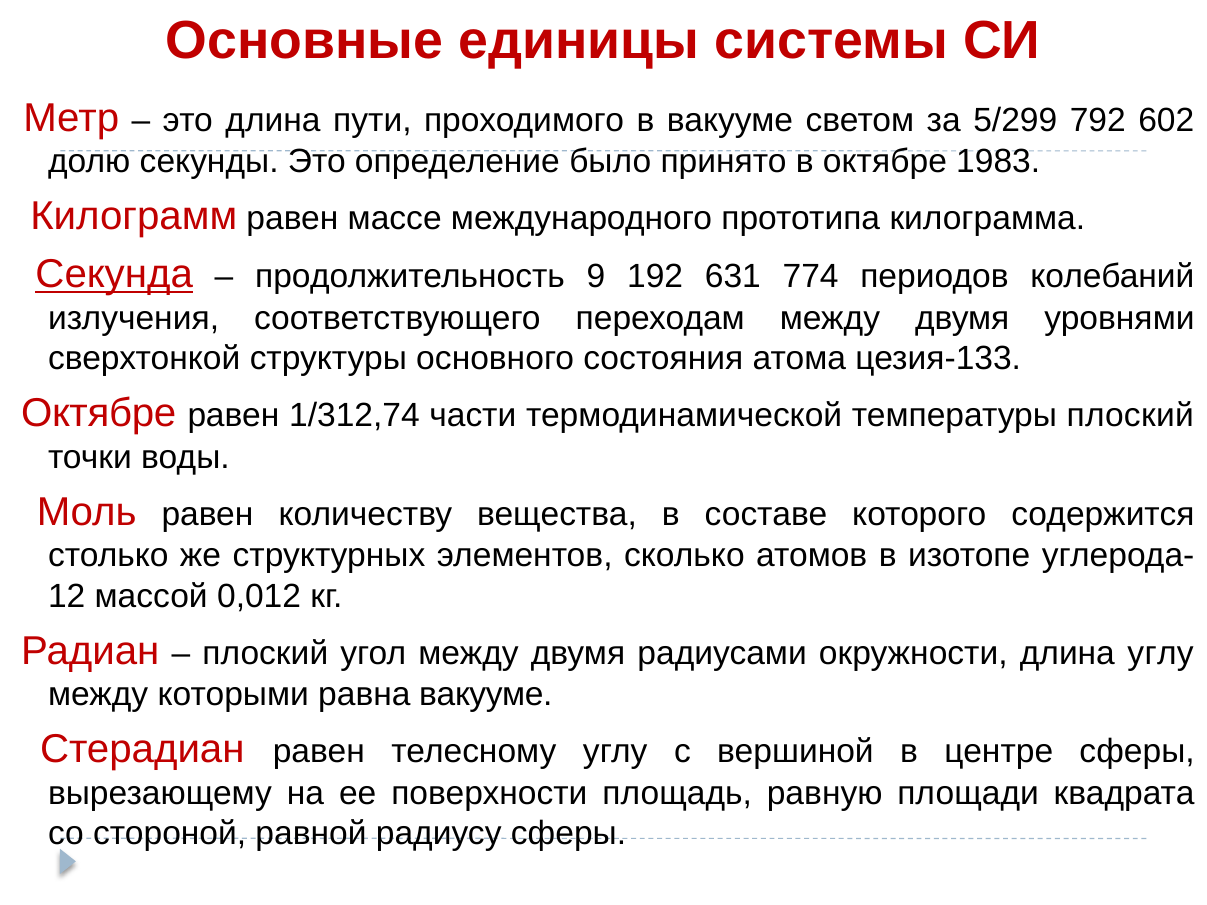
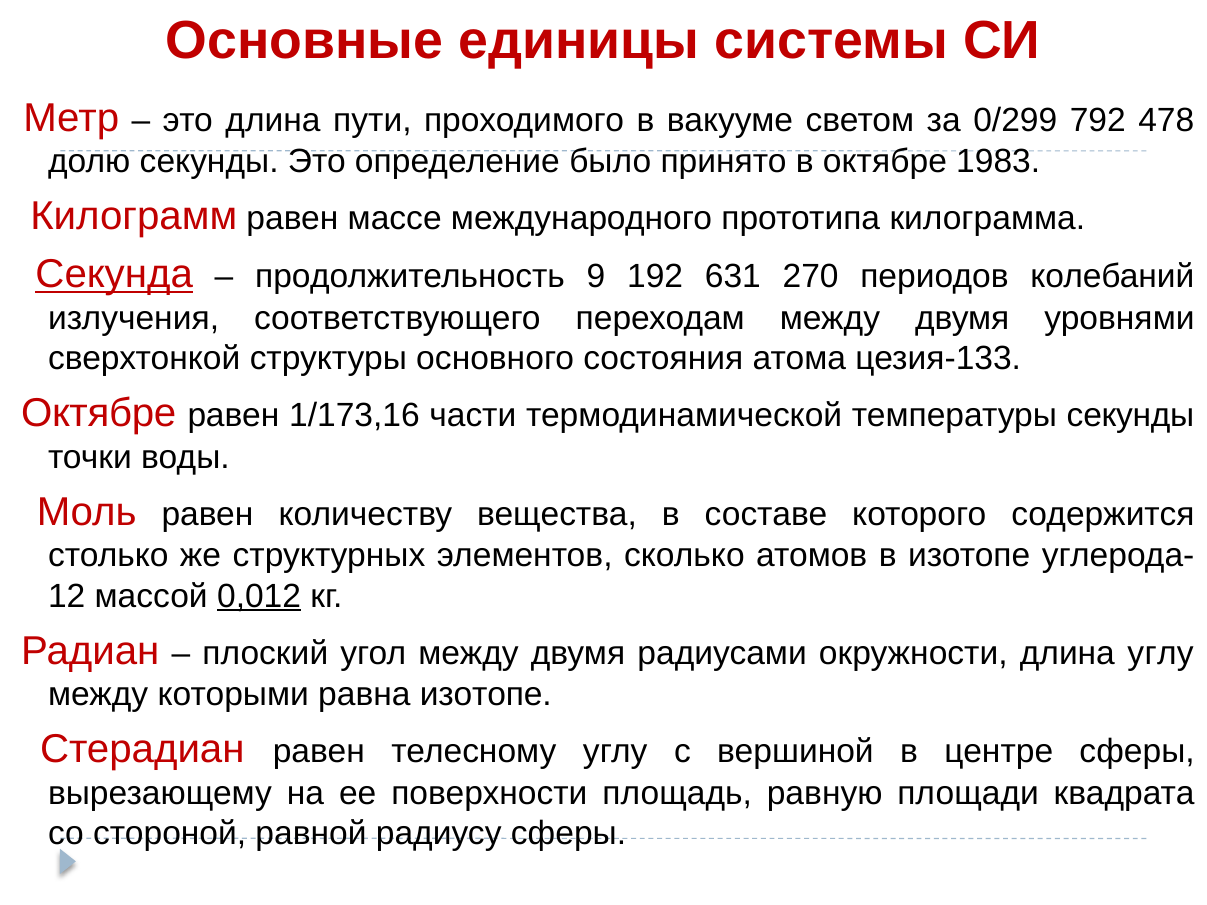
5/299: 5/299 -> 0/299
602: 602 -> 478
774: 774 -> 270
1/312,74: 1/312,74 -> 1/173,16
температуры плоский: плоский -> секунды
0,012 underline: none -> present
равна вакууме: вакууме -> изотопе
